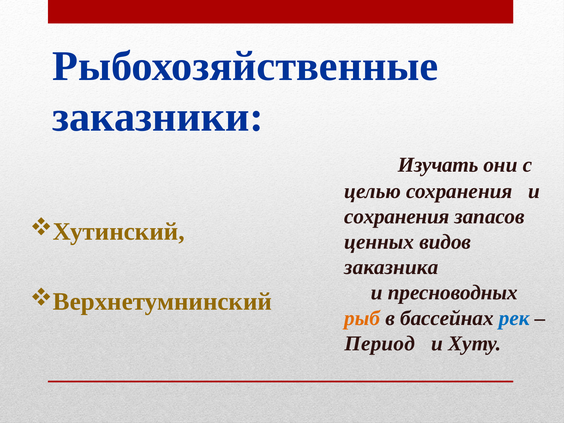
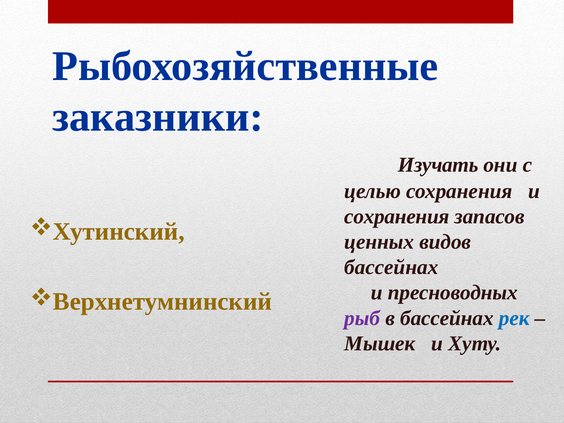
заказника at (391, 267): заказника -> бассейнах
рыб colour: orange -> purple
Период: Период -> Мышек
